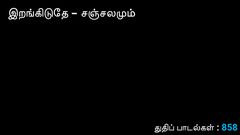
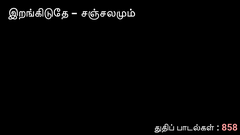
858 colour: light blue -> pink
